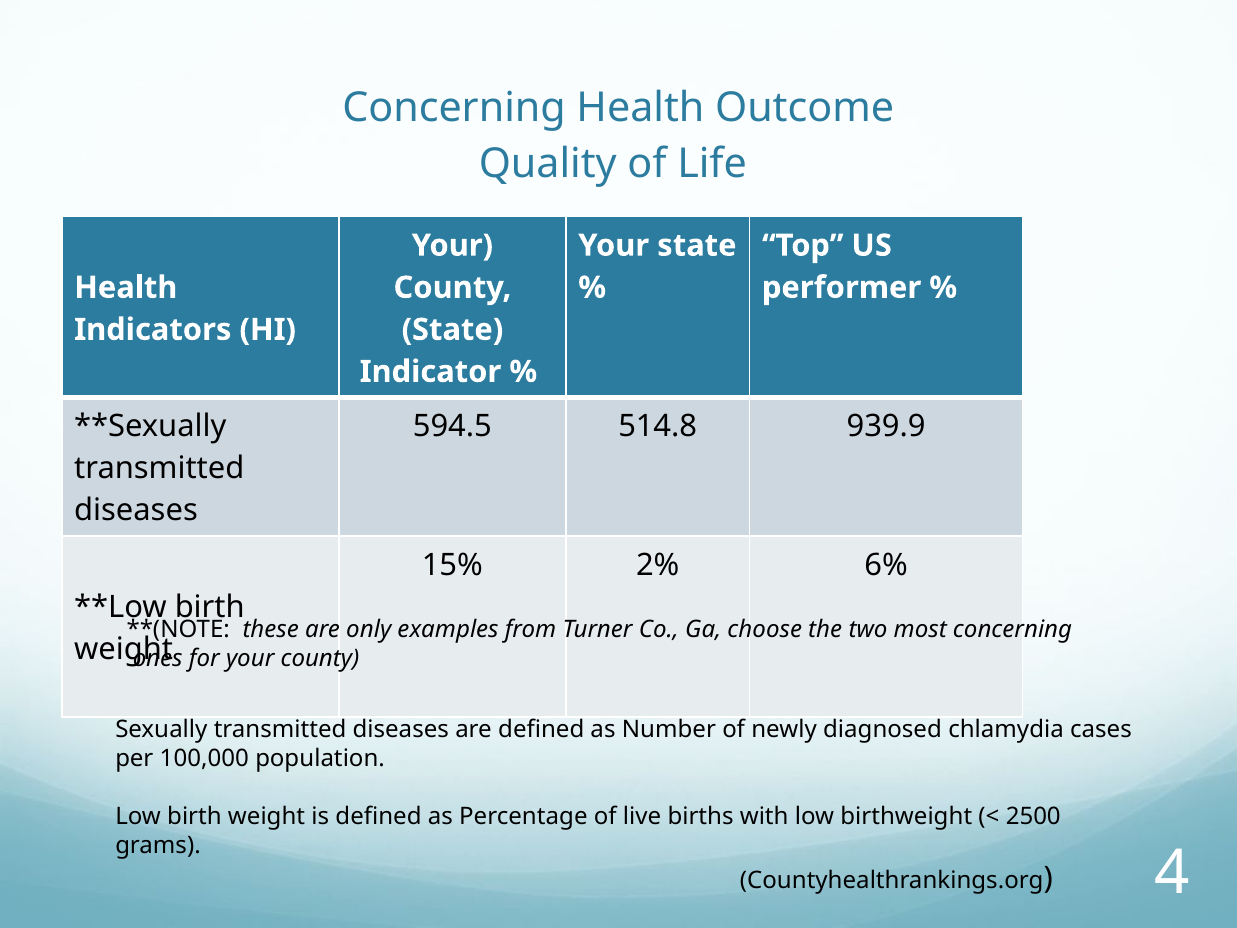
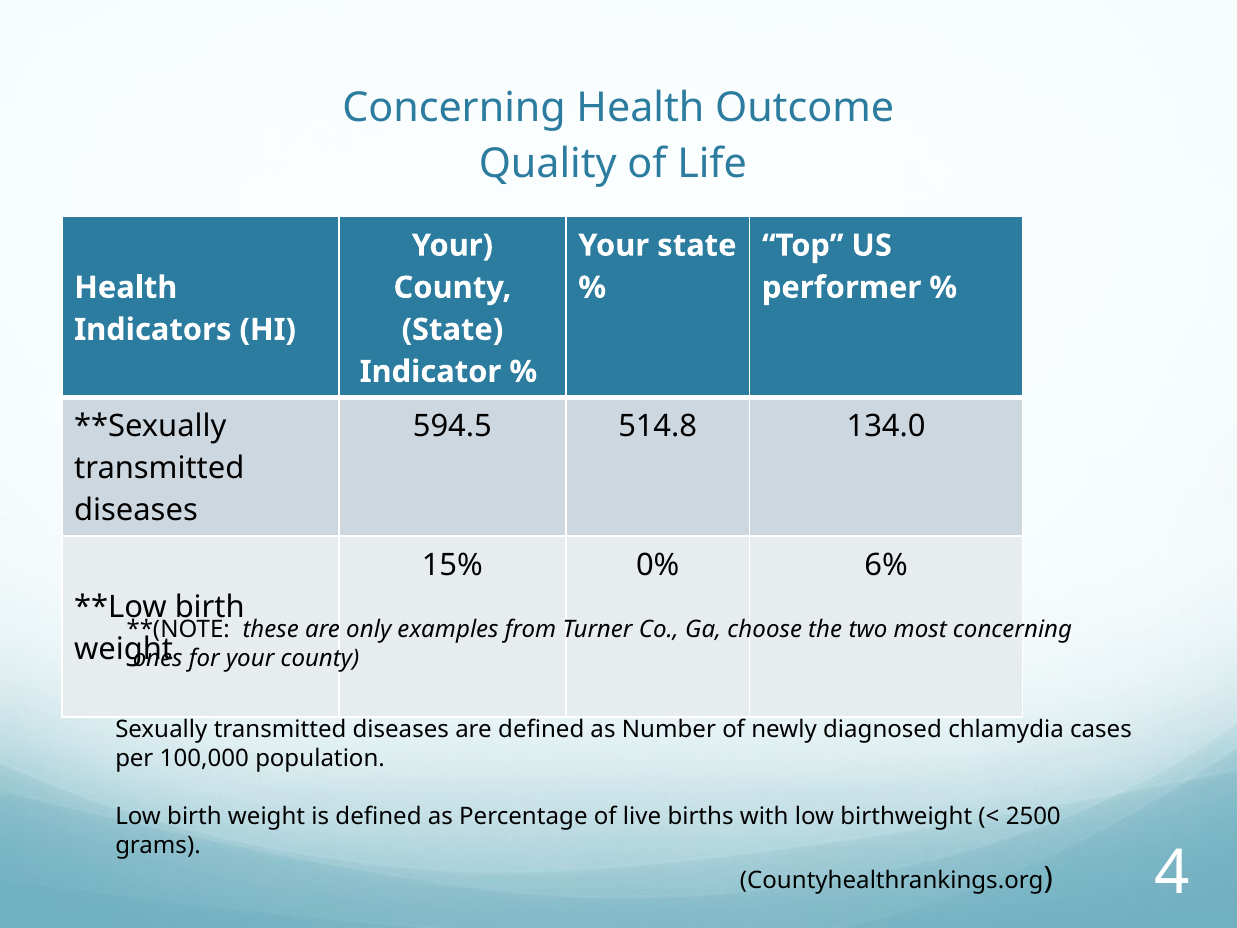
939.9: 939.9 -> 134.0
2%: 2% -> 0%
